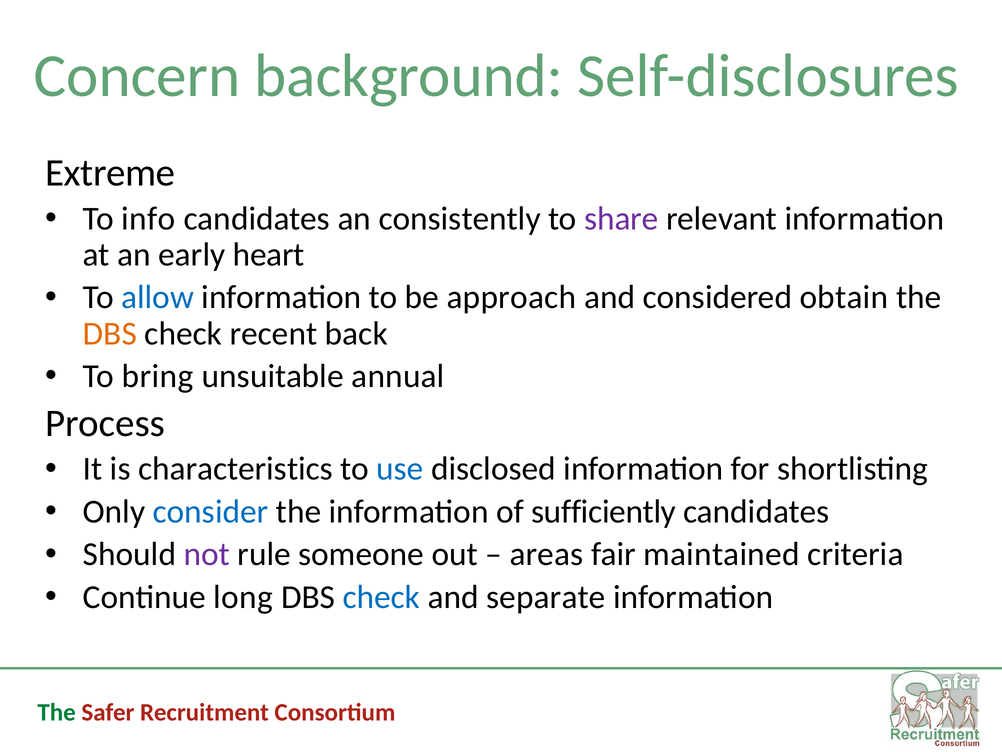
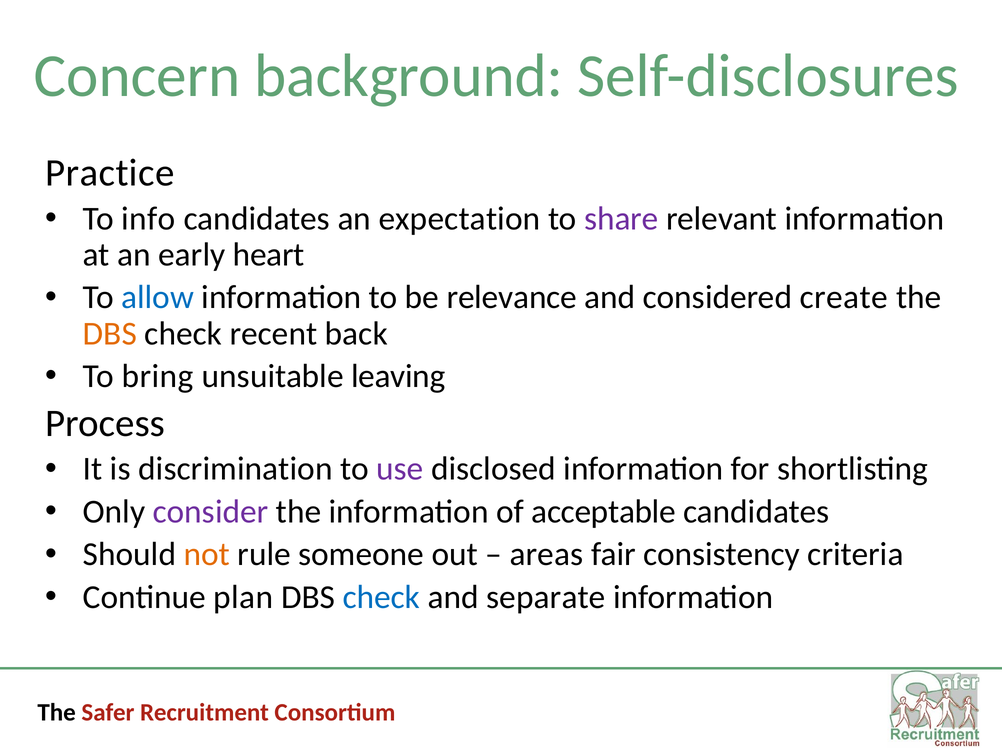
Extreme: Extreme -> Practice
consistently: consistently -> expectation
approach: approach -> relevance
obtain: obtain -> create
annual: annual -> leaving
characteristics: characteristics -> discrimination
use colour: blue -> purple
consider colour: blue -> purple
sufficiently: sufficiently -> acceptable
not colour: purple -> orange
maintained: maintained -> consistency
long: long -> plan
The at (57, 712) colour: green -> black
